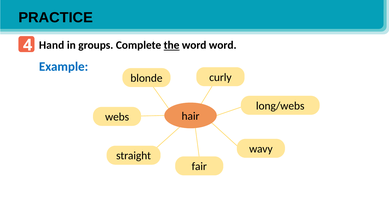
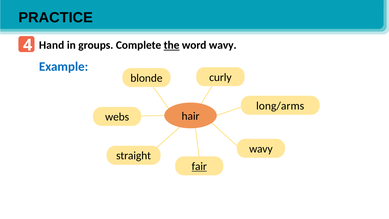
word word: word -> wavy
long/webs: long/webs -> long/arms
fair underline: none -> present
